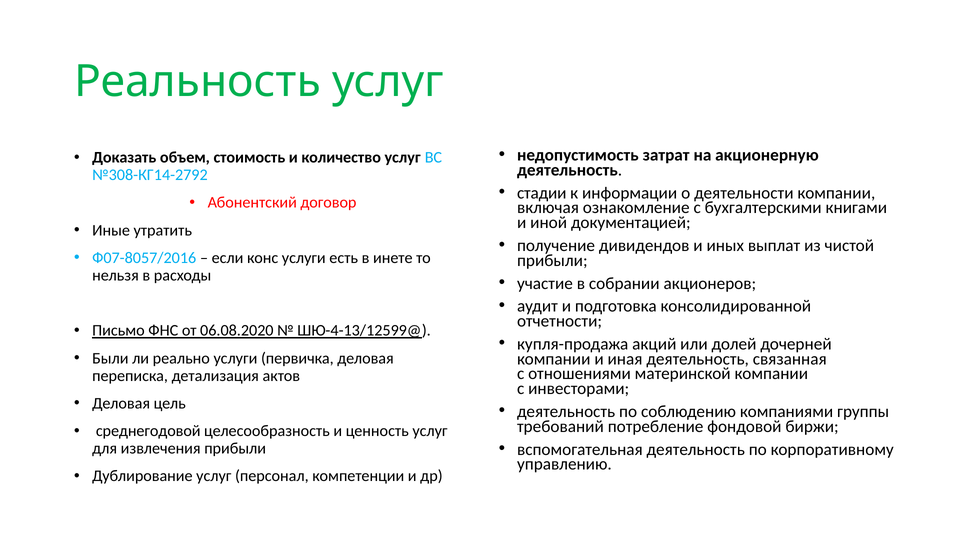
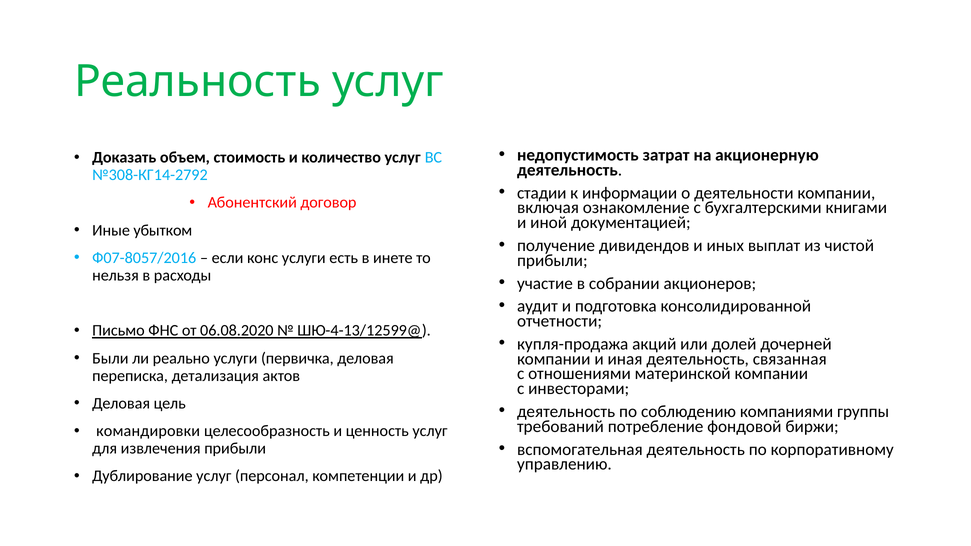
утратить: утратить -> убытком
среднегодовой: среднегодовой -> командировки
